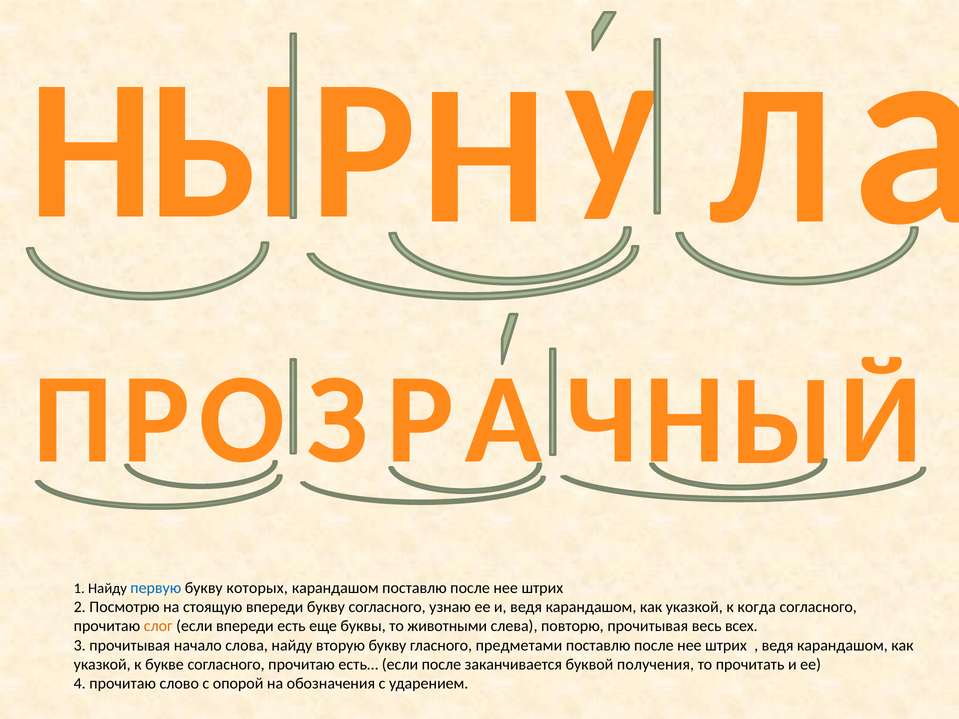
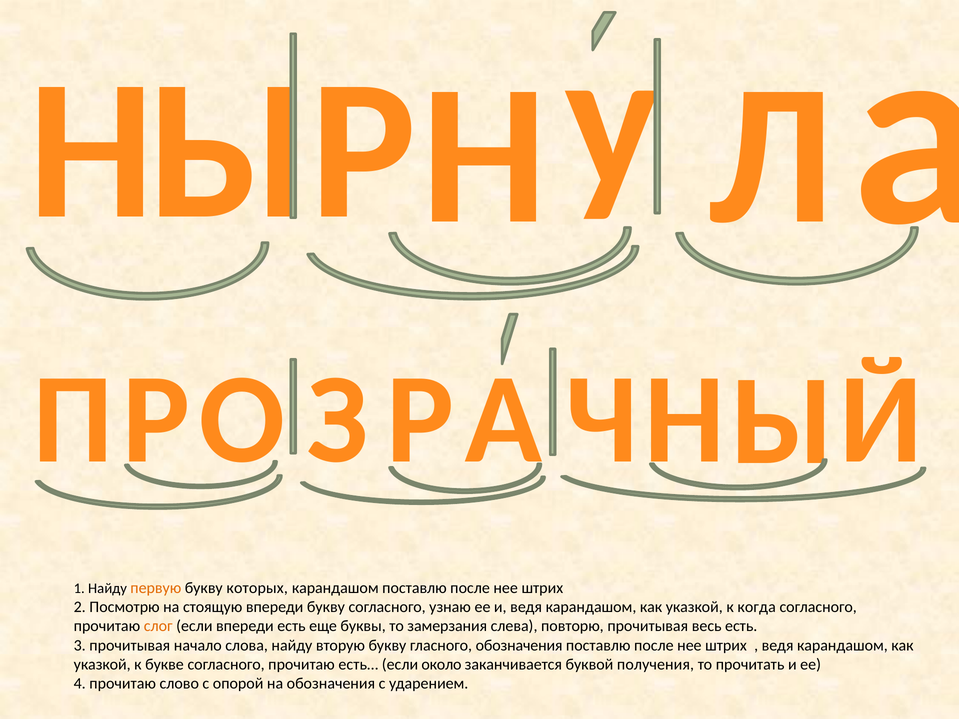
первую colour: blue -> orange
животными: животными -> замерзания
весь всех: всех -> есть
гласного предметами: предметами -> обозначения
если после: после -> около
